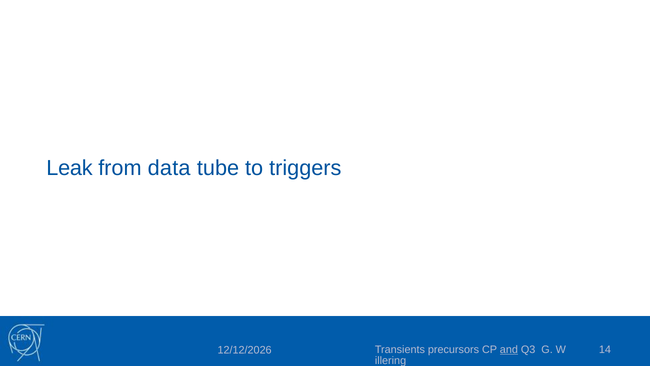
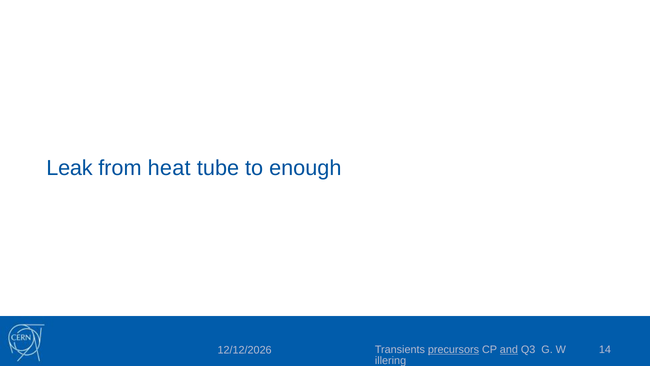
data: data -> heat
triggers: triggers -> enough
precursors underline: none -> present
